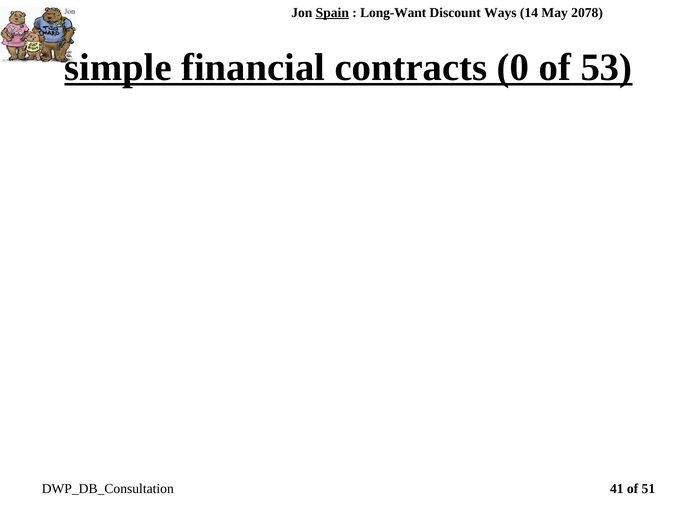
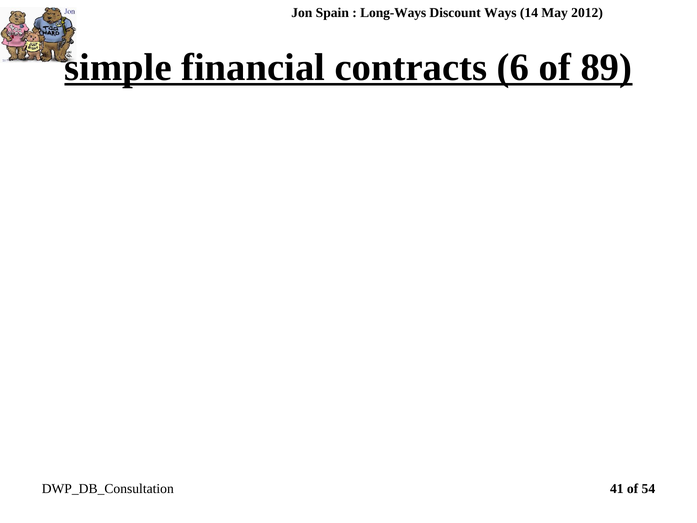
Spain underline: present -> none
Long-Want: Long-Want -> Long-Ways
2078: 2078 -> 2012
0: 0 -> 6
53: 53 -> 89
51: 51 -> 54
